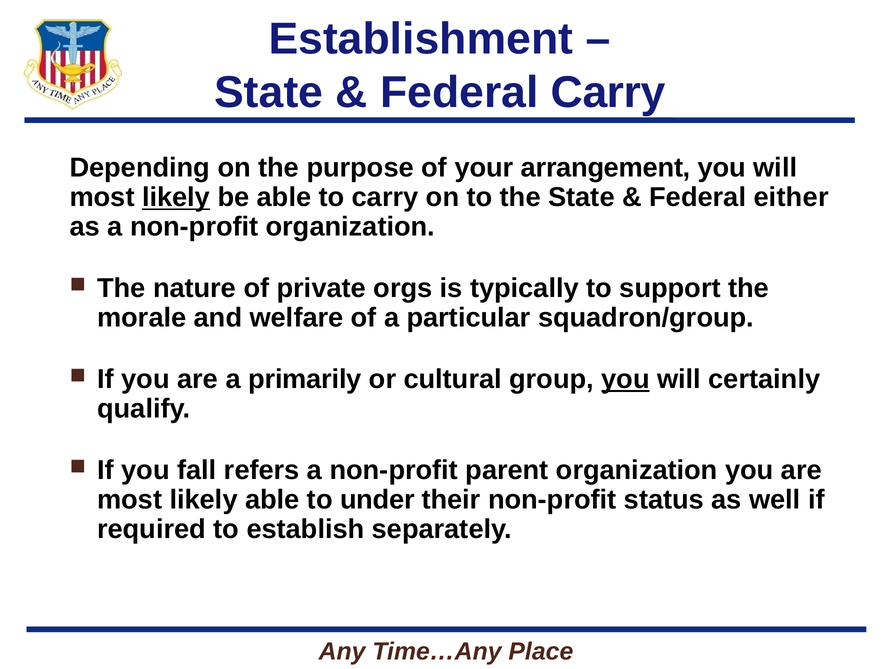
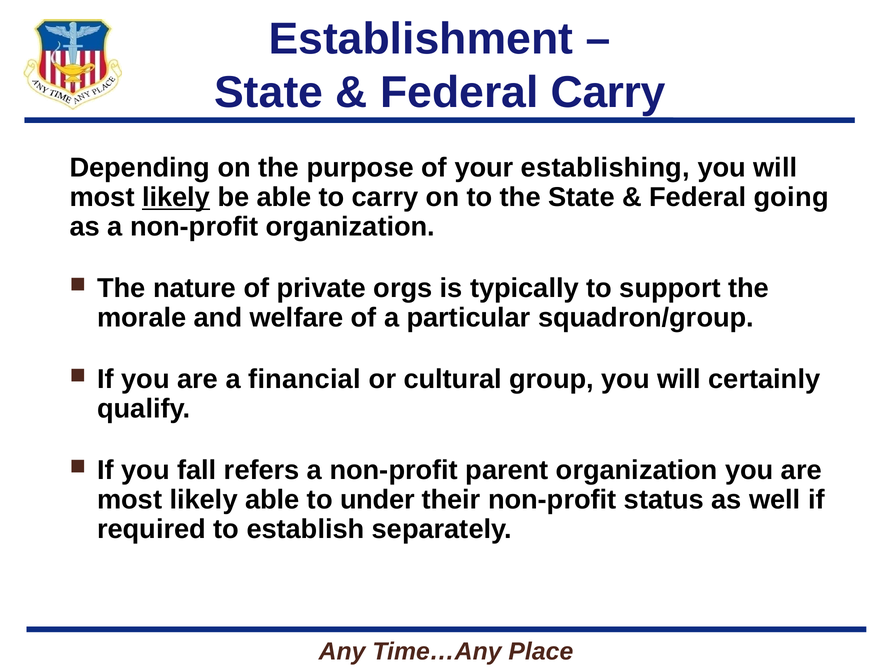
arrangement: arrangement -> establishing
either: either -> going
primarily: primarily -> financial
you at (626, 379) underline: present -> none
